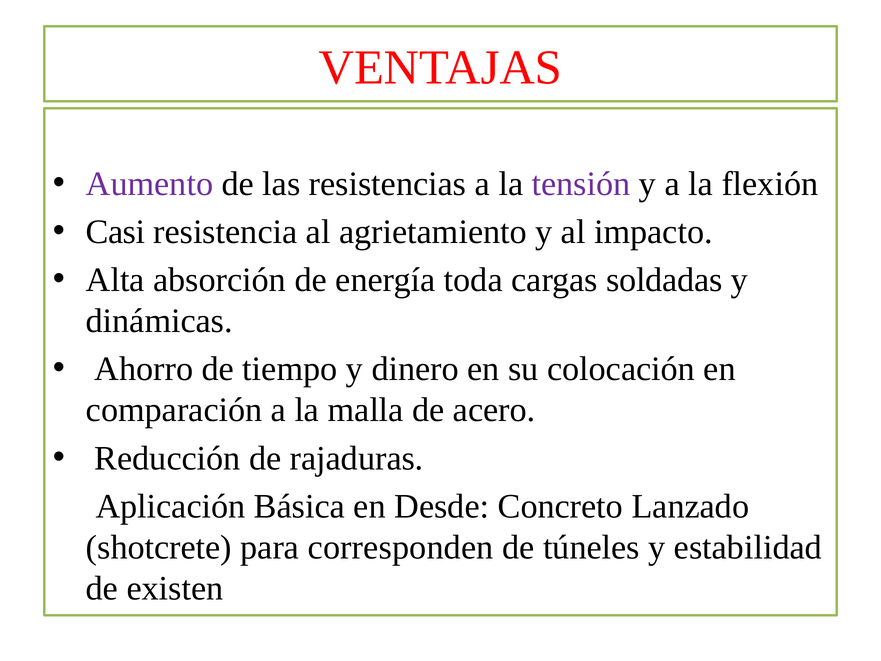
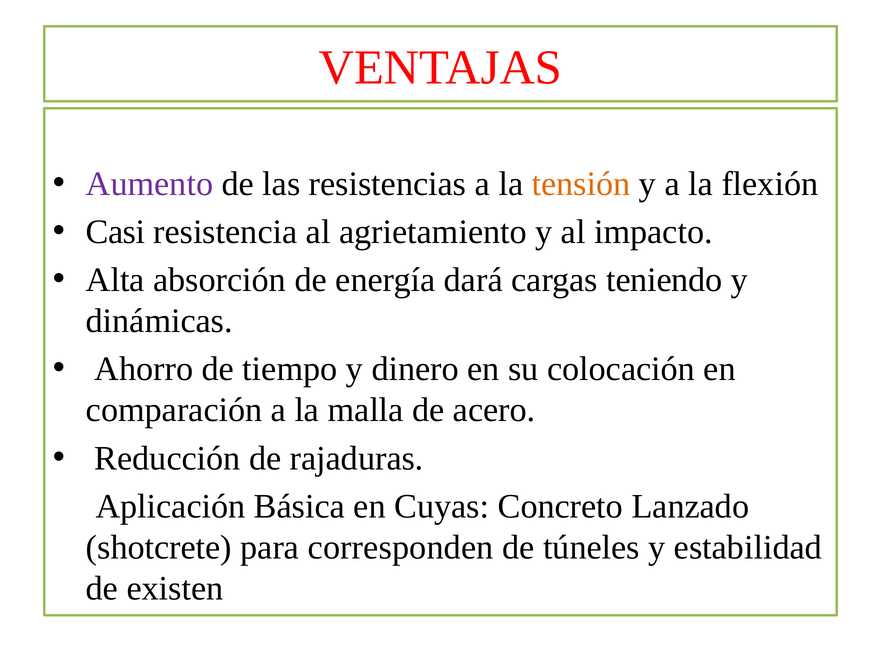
tensión colour: purple -> orange
toda: toda -> dará
soldadas: soldadas -> teniendo
Desde: Desde -> Cuyas
